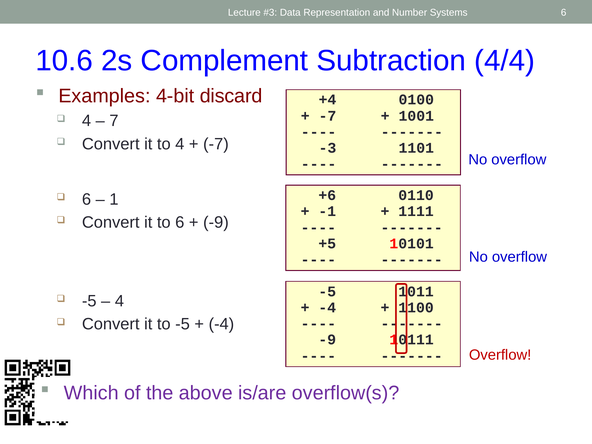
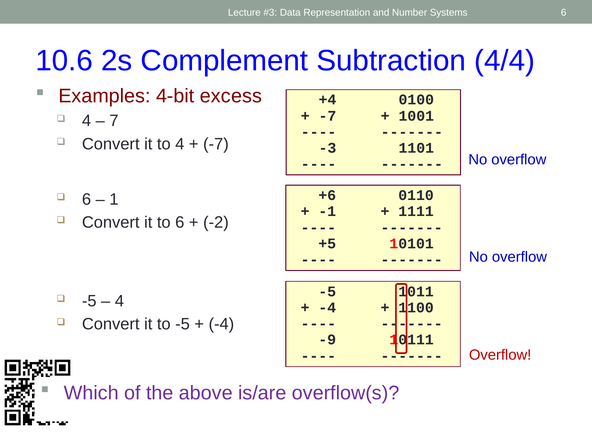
discard: discard -> excess
-9 at (216, 222): -9 -> -2
